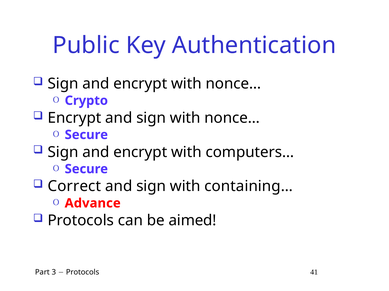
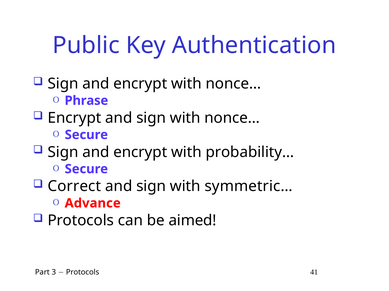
Crypto: Crypto -> Phrase
computers…: computers… -> probability…
containing…: containing… -> symmetric…
